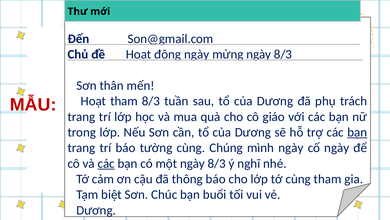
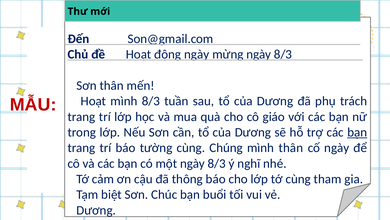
Hoạt tham: tham -> mình
mình ngày: ngày -> thân
các at (106, 163) underline: present -> none
